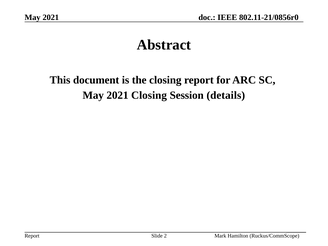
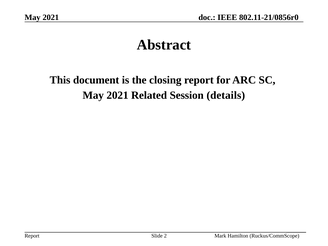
2021 Closing: Closing -> Related
